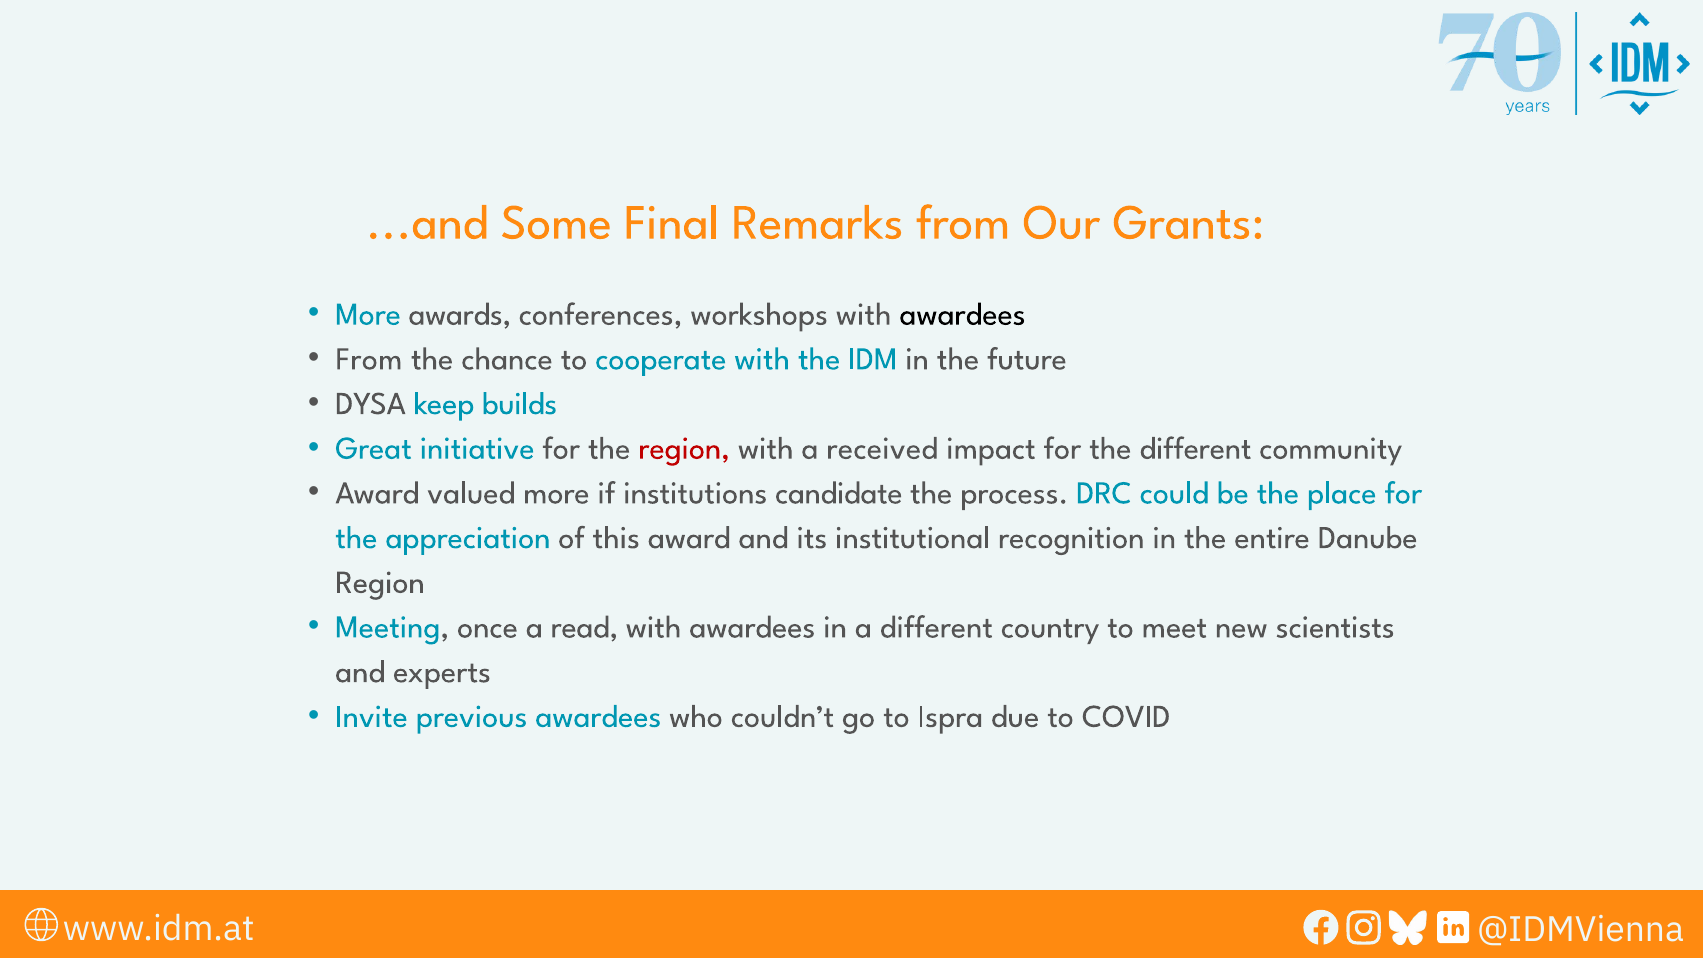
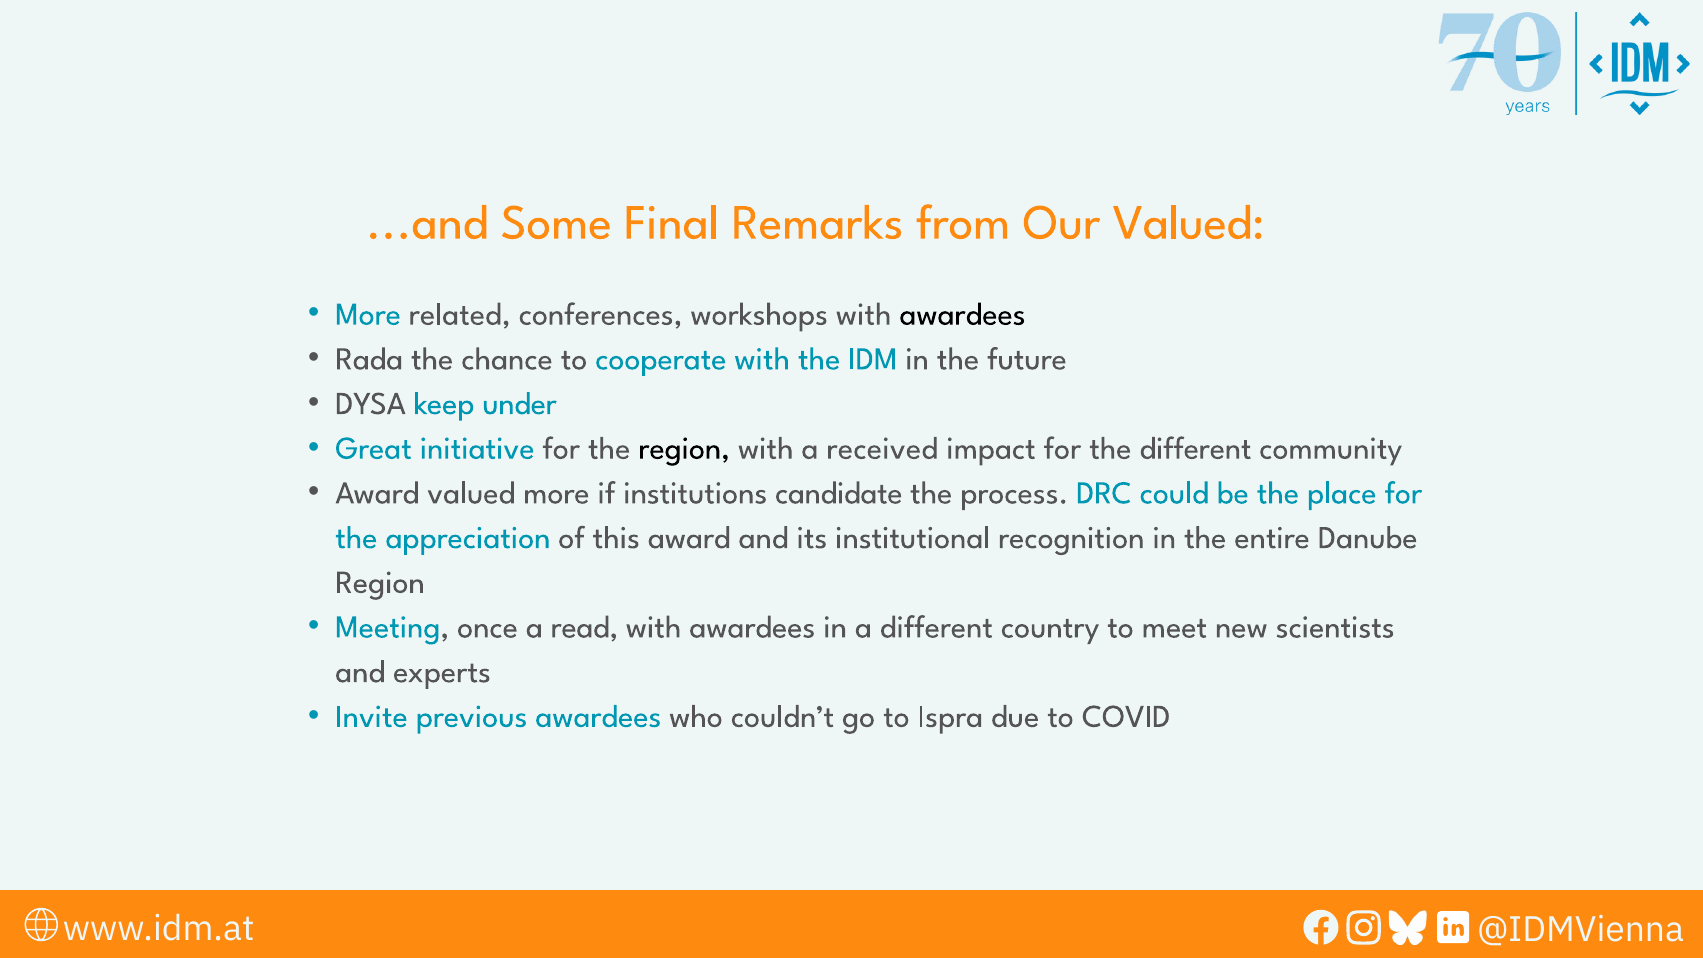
Our Grants: Grants -> Valued
awards: awards -> related
From at (369, 359): From -> Rada
builds: builds -> under
region at (684, 448) colour: red -> black
